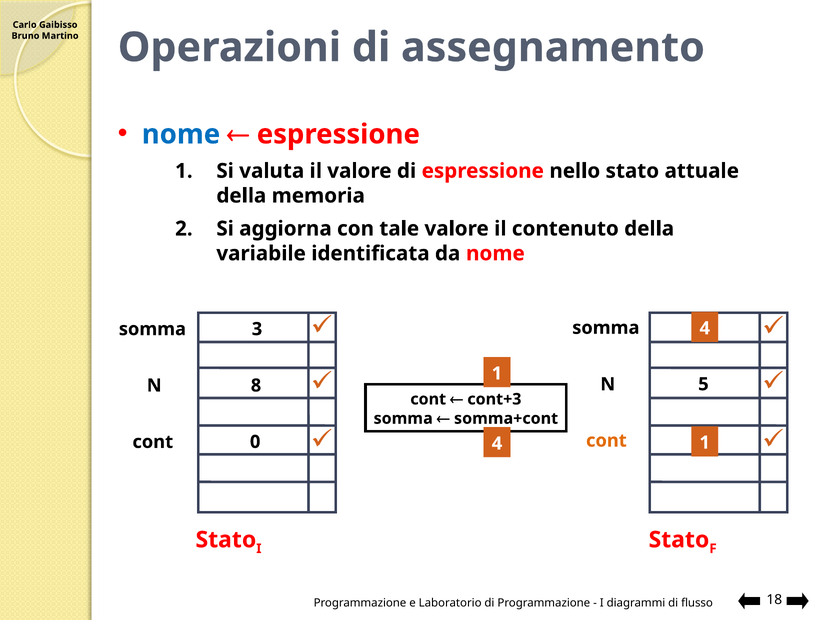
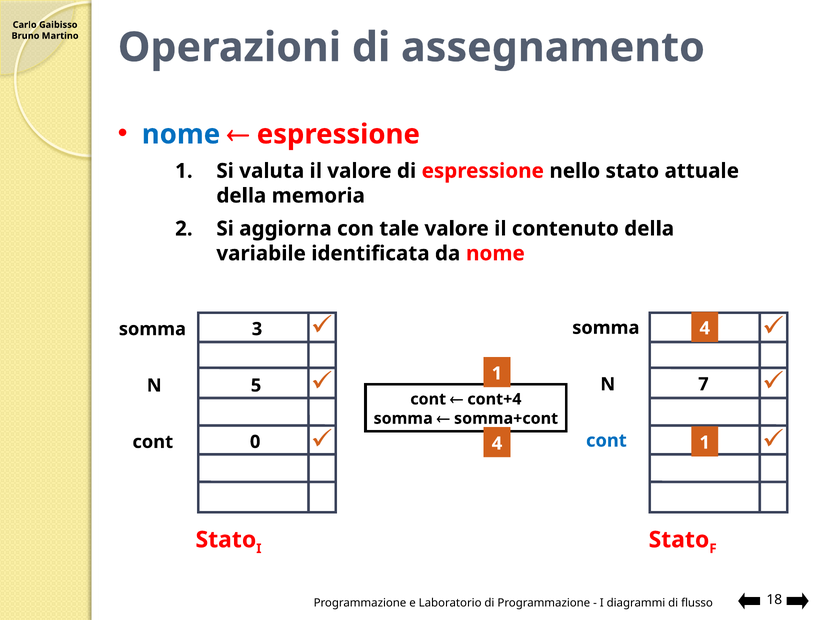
5: 5 -> 7
8: 8 -> 5
cont+3: cont+3 -> cont+4
cont at (606, 440) colour: orange -> blue
